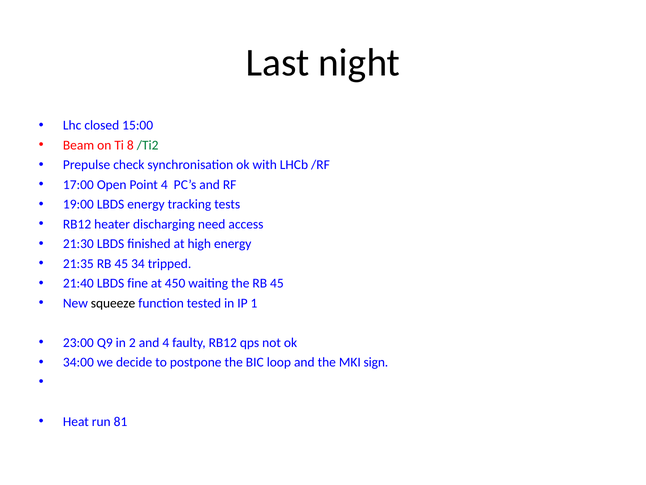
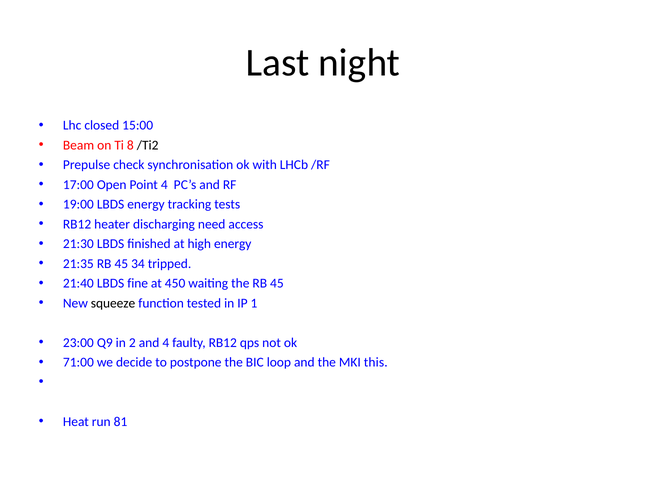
/Ti2 colour: green -> black
34:00: 34:00 -> 71:00
sign: sign -> this
